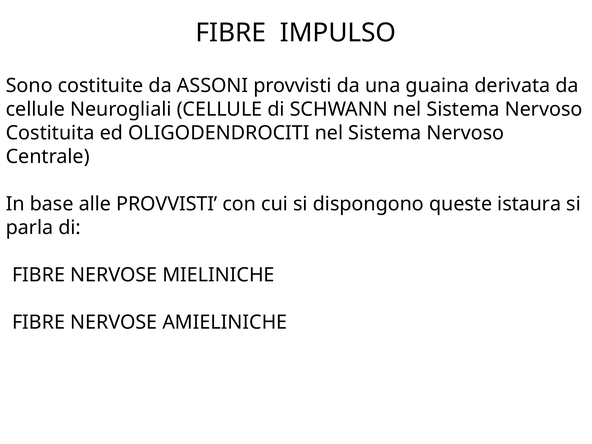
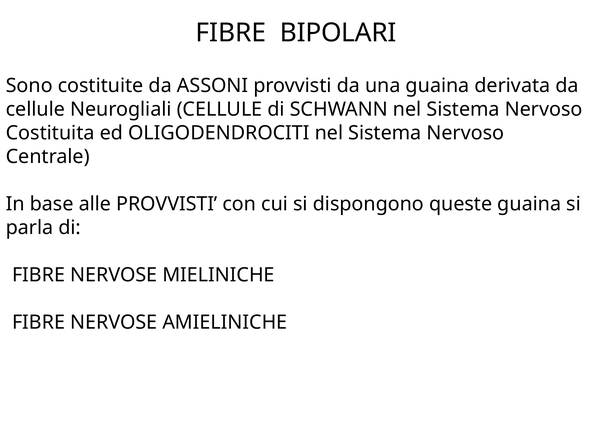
IMPULSO: IMPULSO -> BIPOLARI
queste istaura: istaura -> guaina
